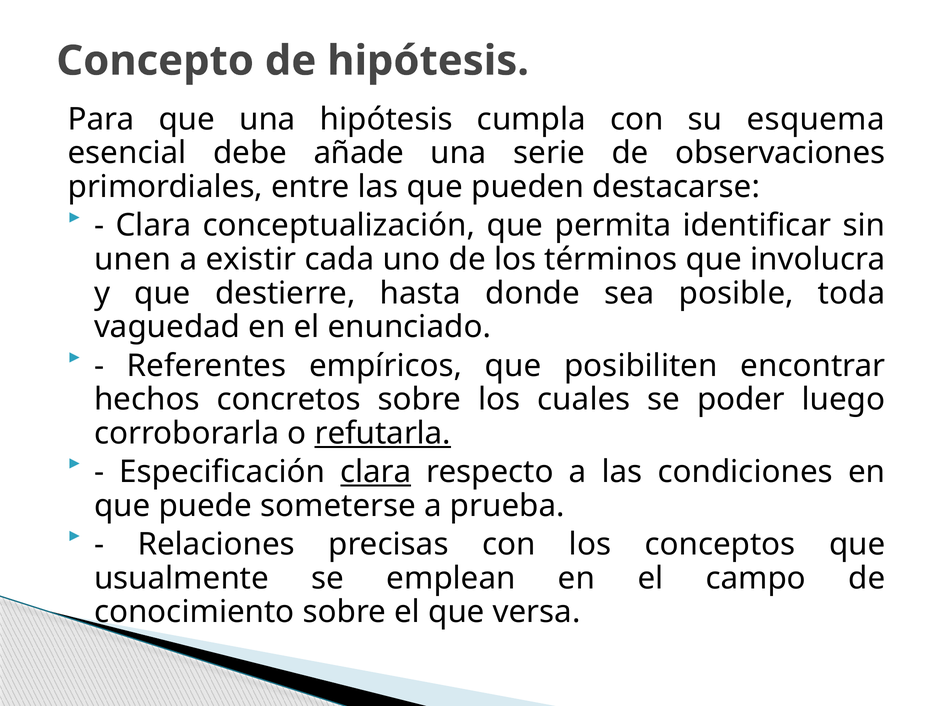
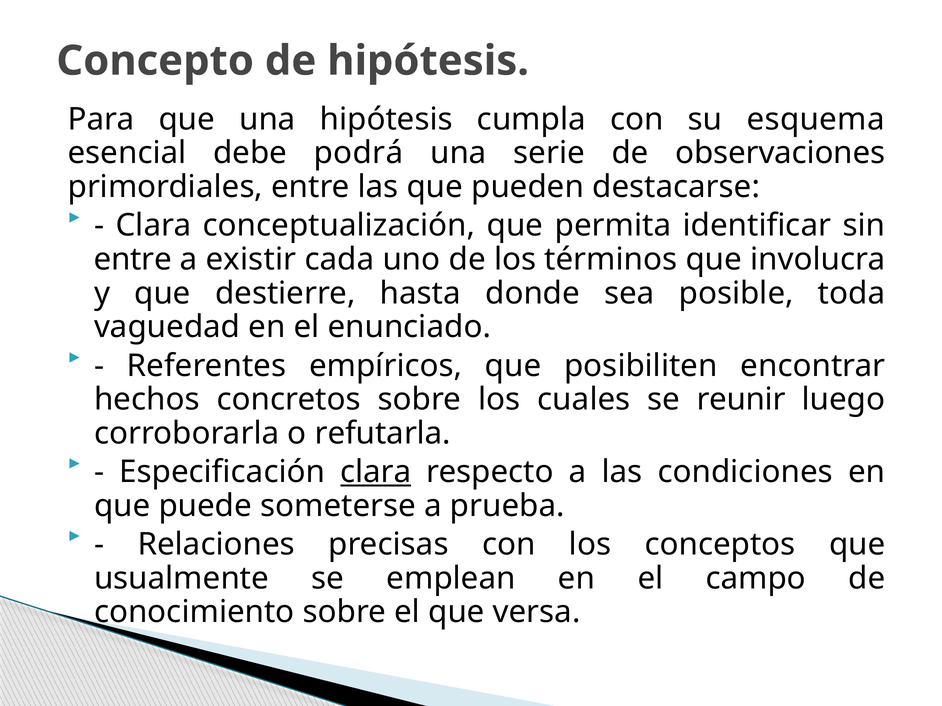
añade: añade -> podrá
unen at (133, 260): unen -> entre
poder: poder -> reunir
refutarla underline: present -> none
